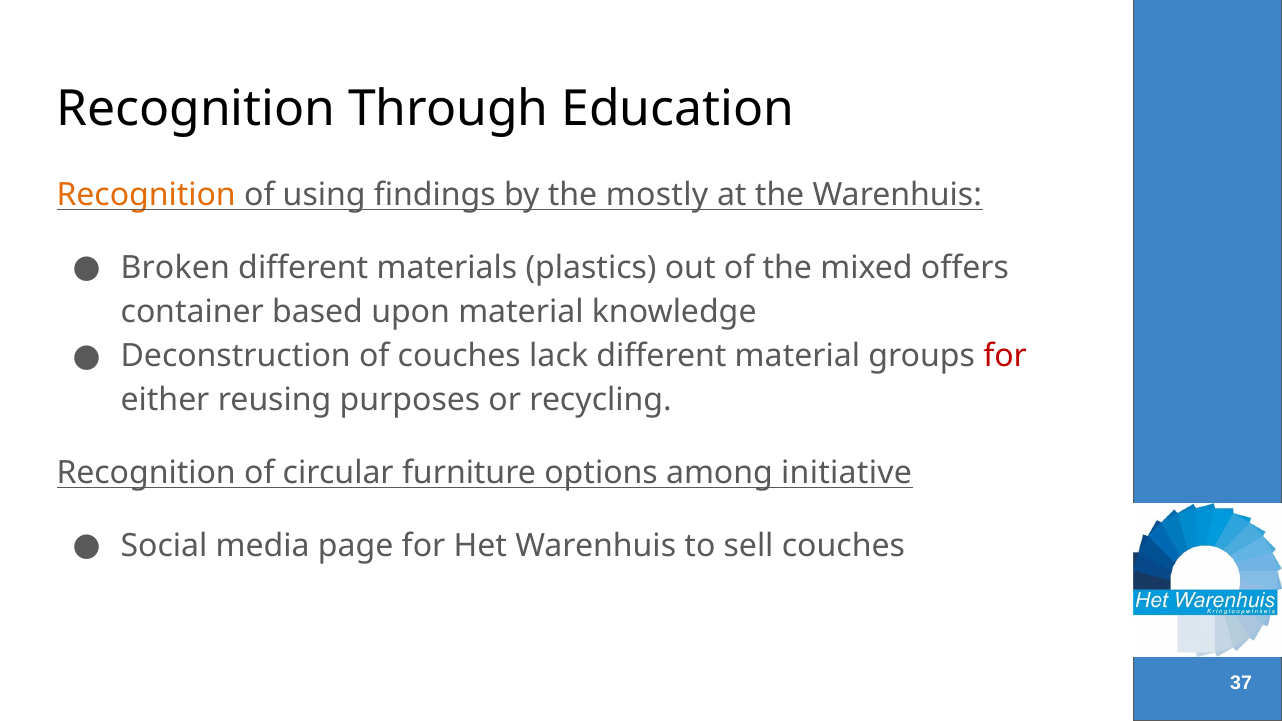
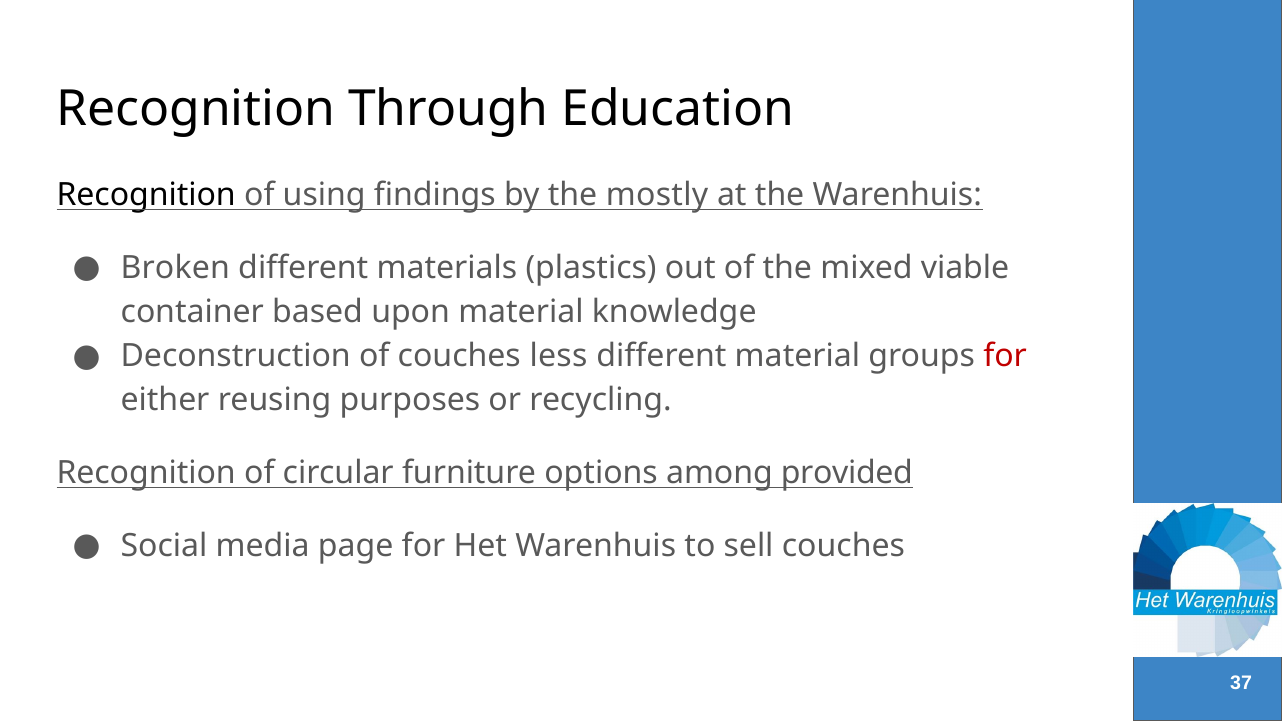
Recognition at (146, 195) colour: orange -> black
offers: offers -> viable
lack: lack -> less
initiative: initiative -> provided
